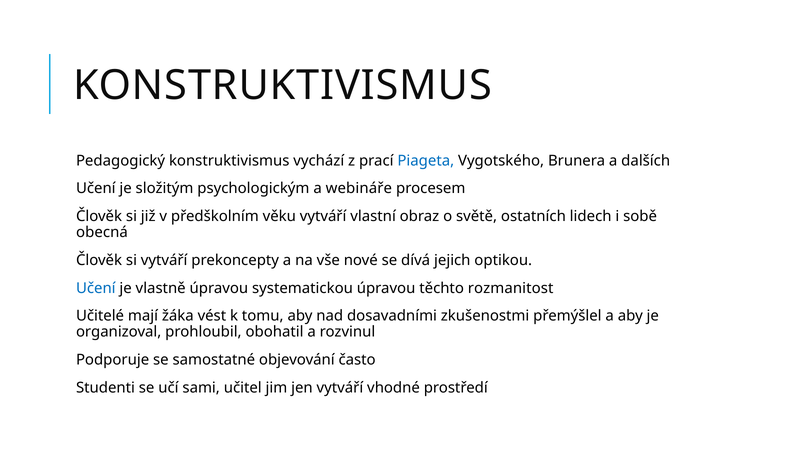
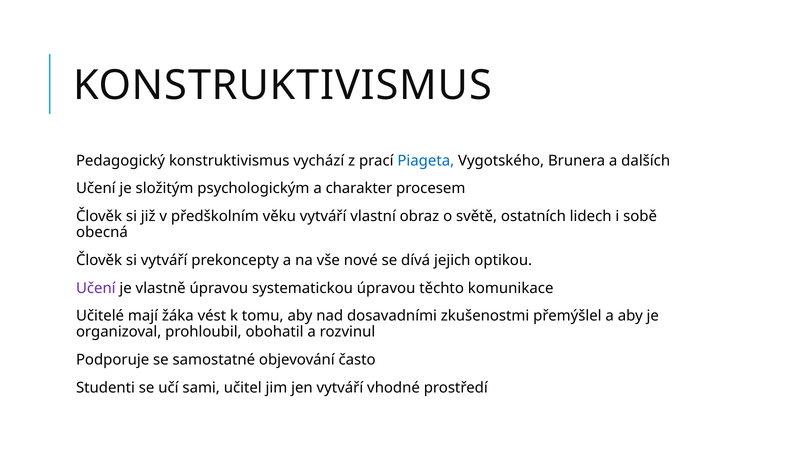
webináře: webináře -> charakter
Učení at (96, 288) colour: blue -> purple
rozmanitost: rozmanitost -> komunikace
